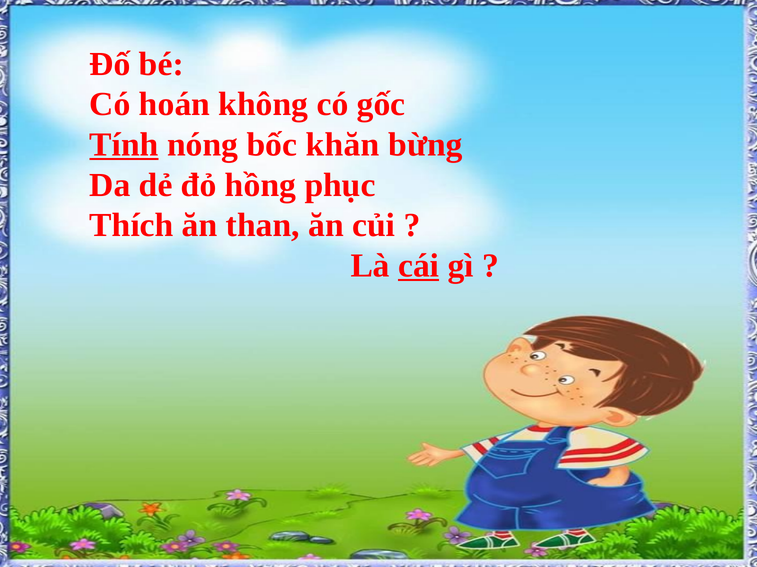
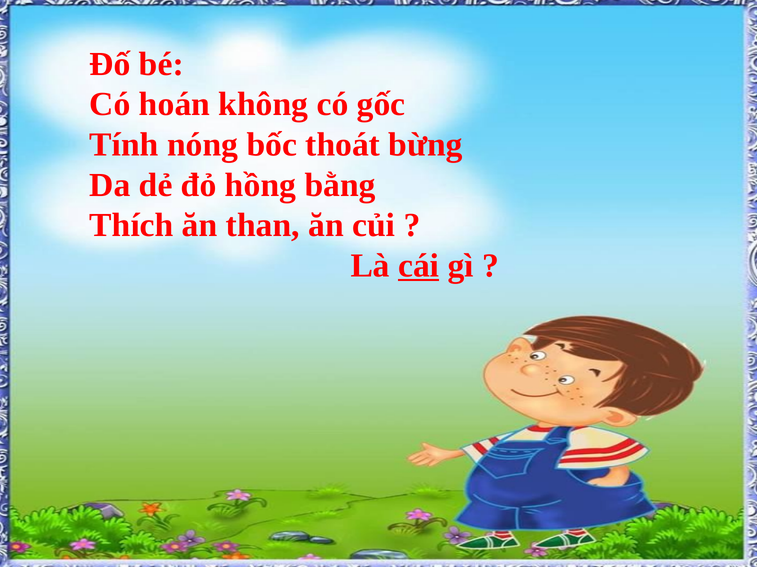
Tính underline: present -> none
khăn: khăn -> thoát
phục: phục -> bằng
